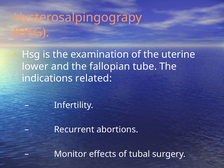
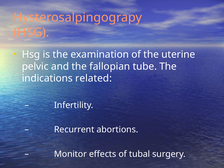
lower: lower -> pelvic
